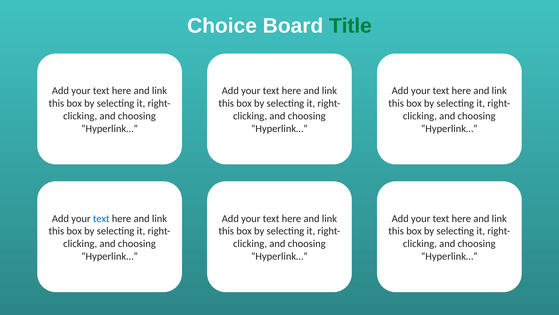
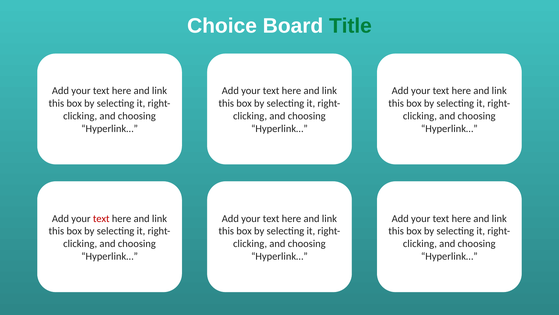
text at (101, 218) colour: blue -> red
